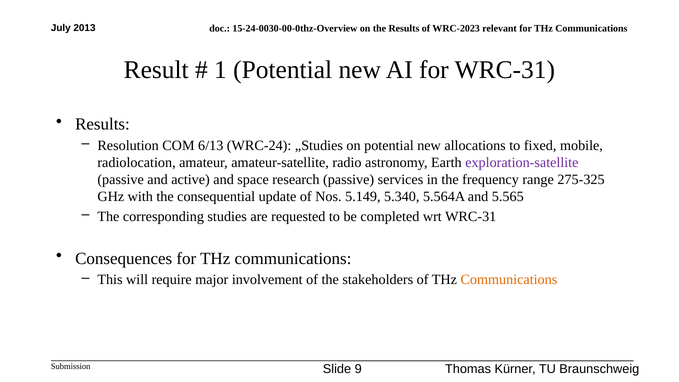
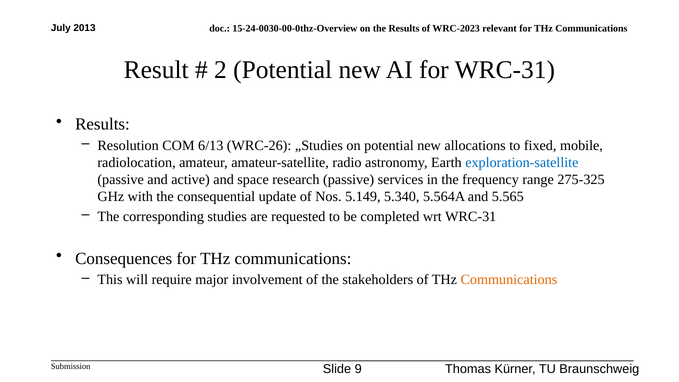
1: 1 -> 2
WRC-24: WRC-24 -> WRC-26
exploration-satellite colour: purple -> blue
